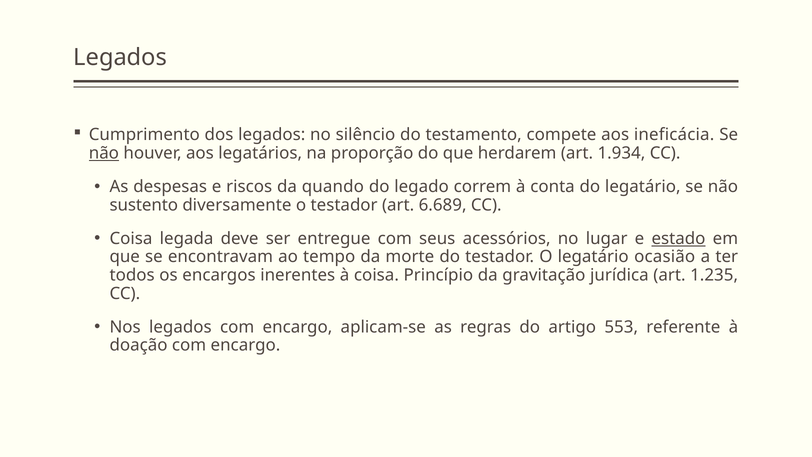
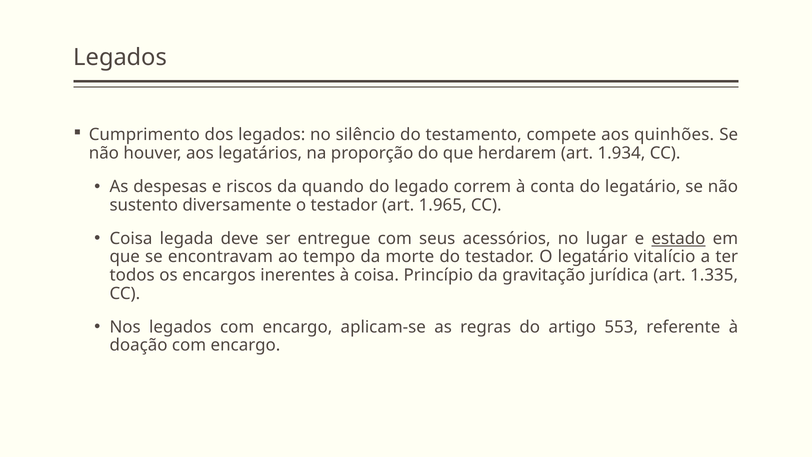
ineficácia: ineficácia -> quinhões
não at (104, 153) underline: present -> none
6.689: 6.689 -> 1.965
ocasião: ocasião -> vitalício
1.235: 1.235 -> 1.335
